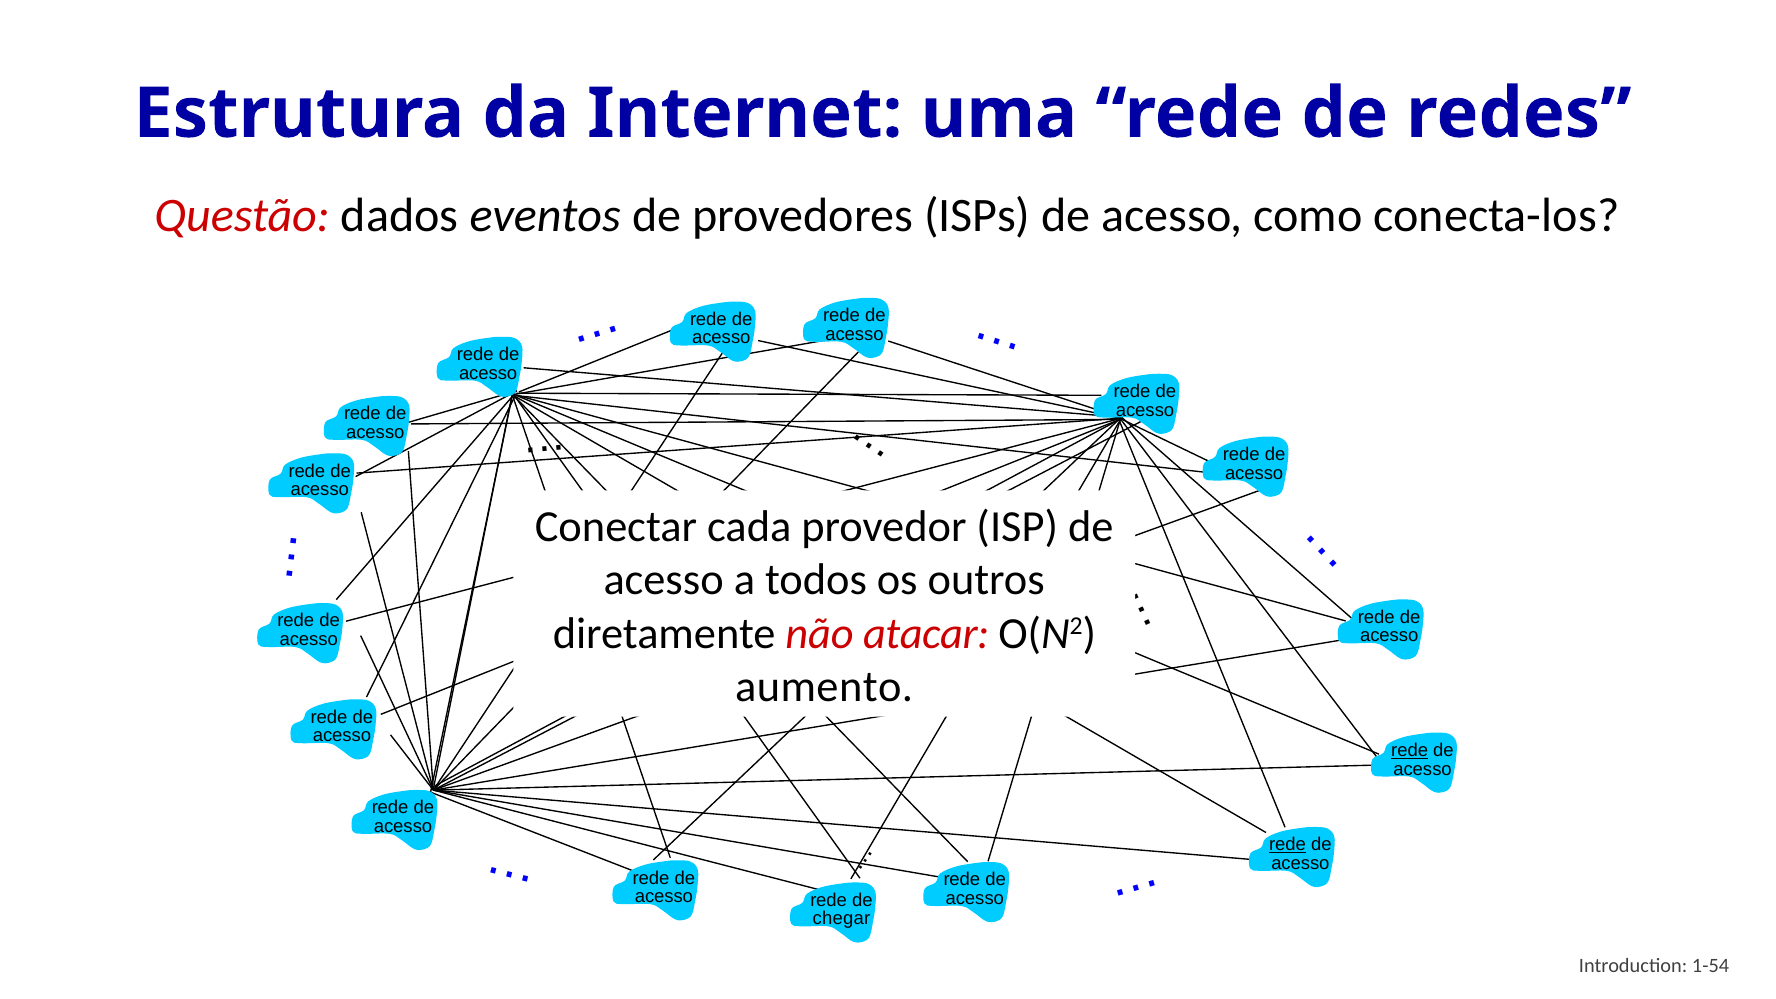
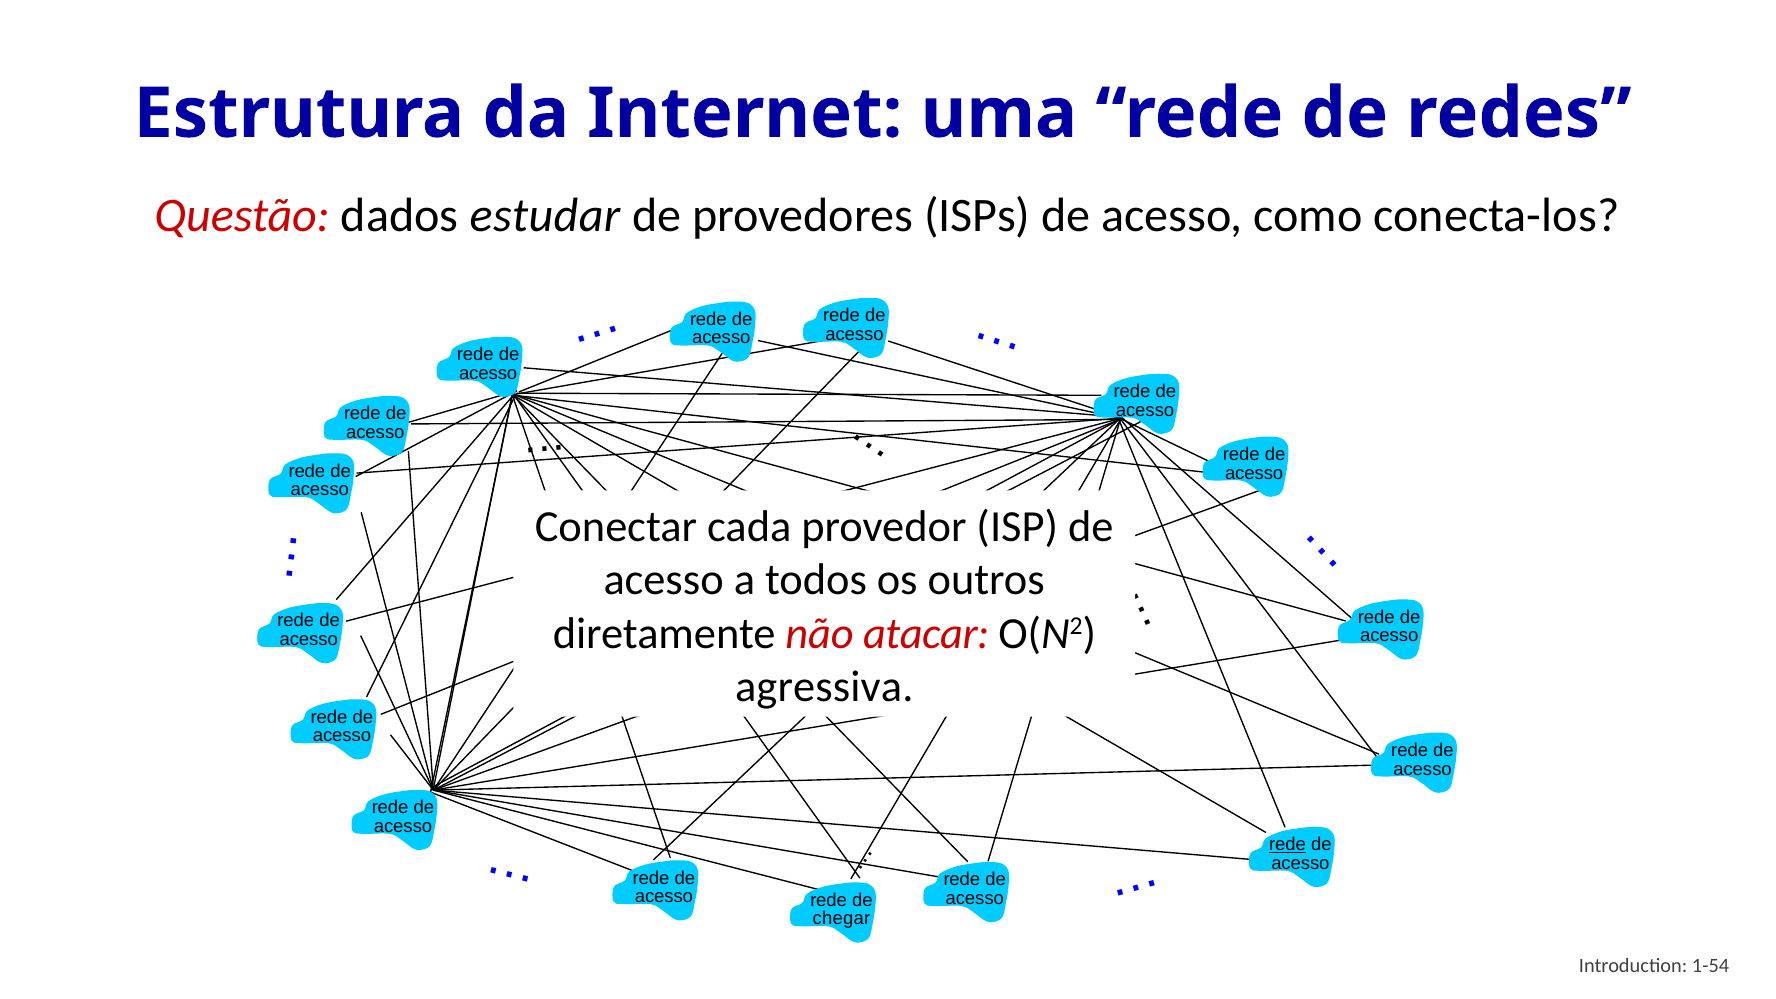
eventos: eventos -> estudar
aumento: aumento -> agressiva
rede at (1410, 750) underline: present -> none
